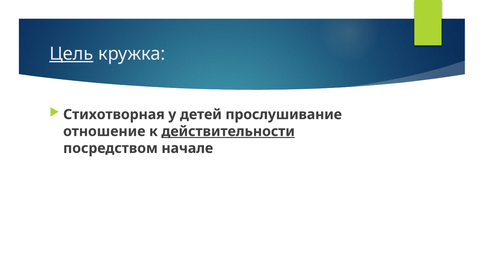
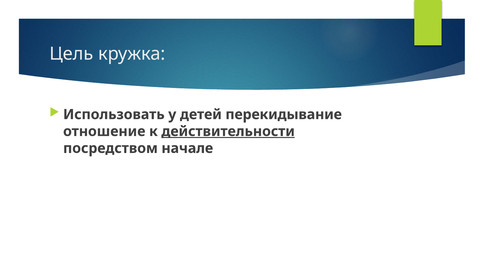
Цель underline: present -> none
Стихотворная: Стихотворная -> Использовать
прослушивание: прослушивание -> перекидывание
